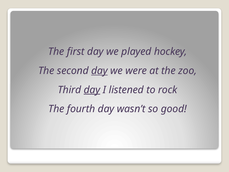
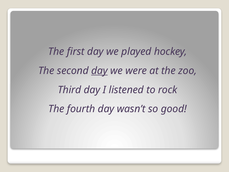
day at (92, 90) underline: present -> none
